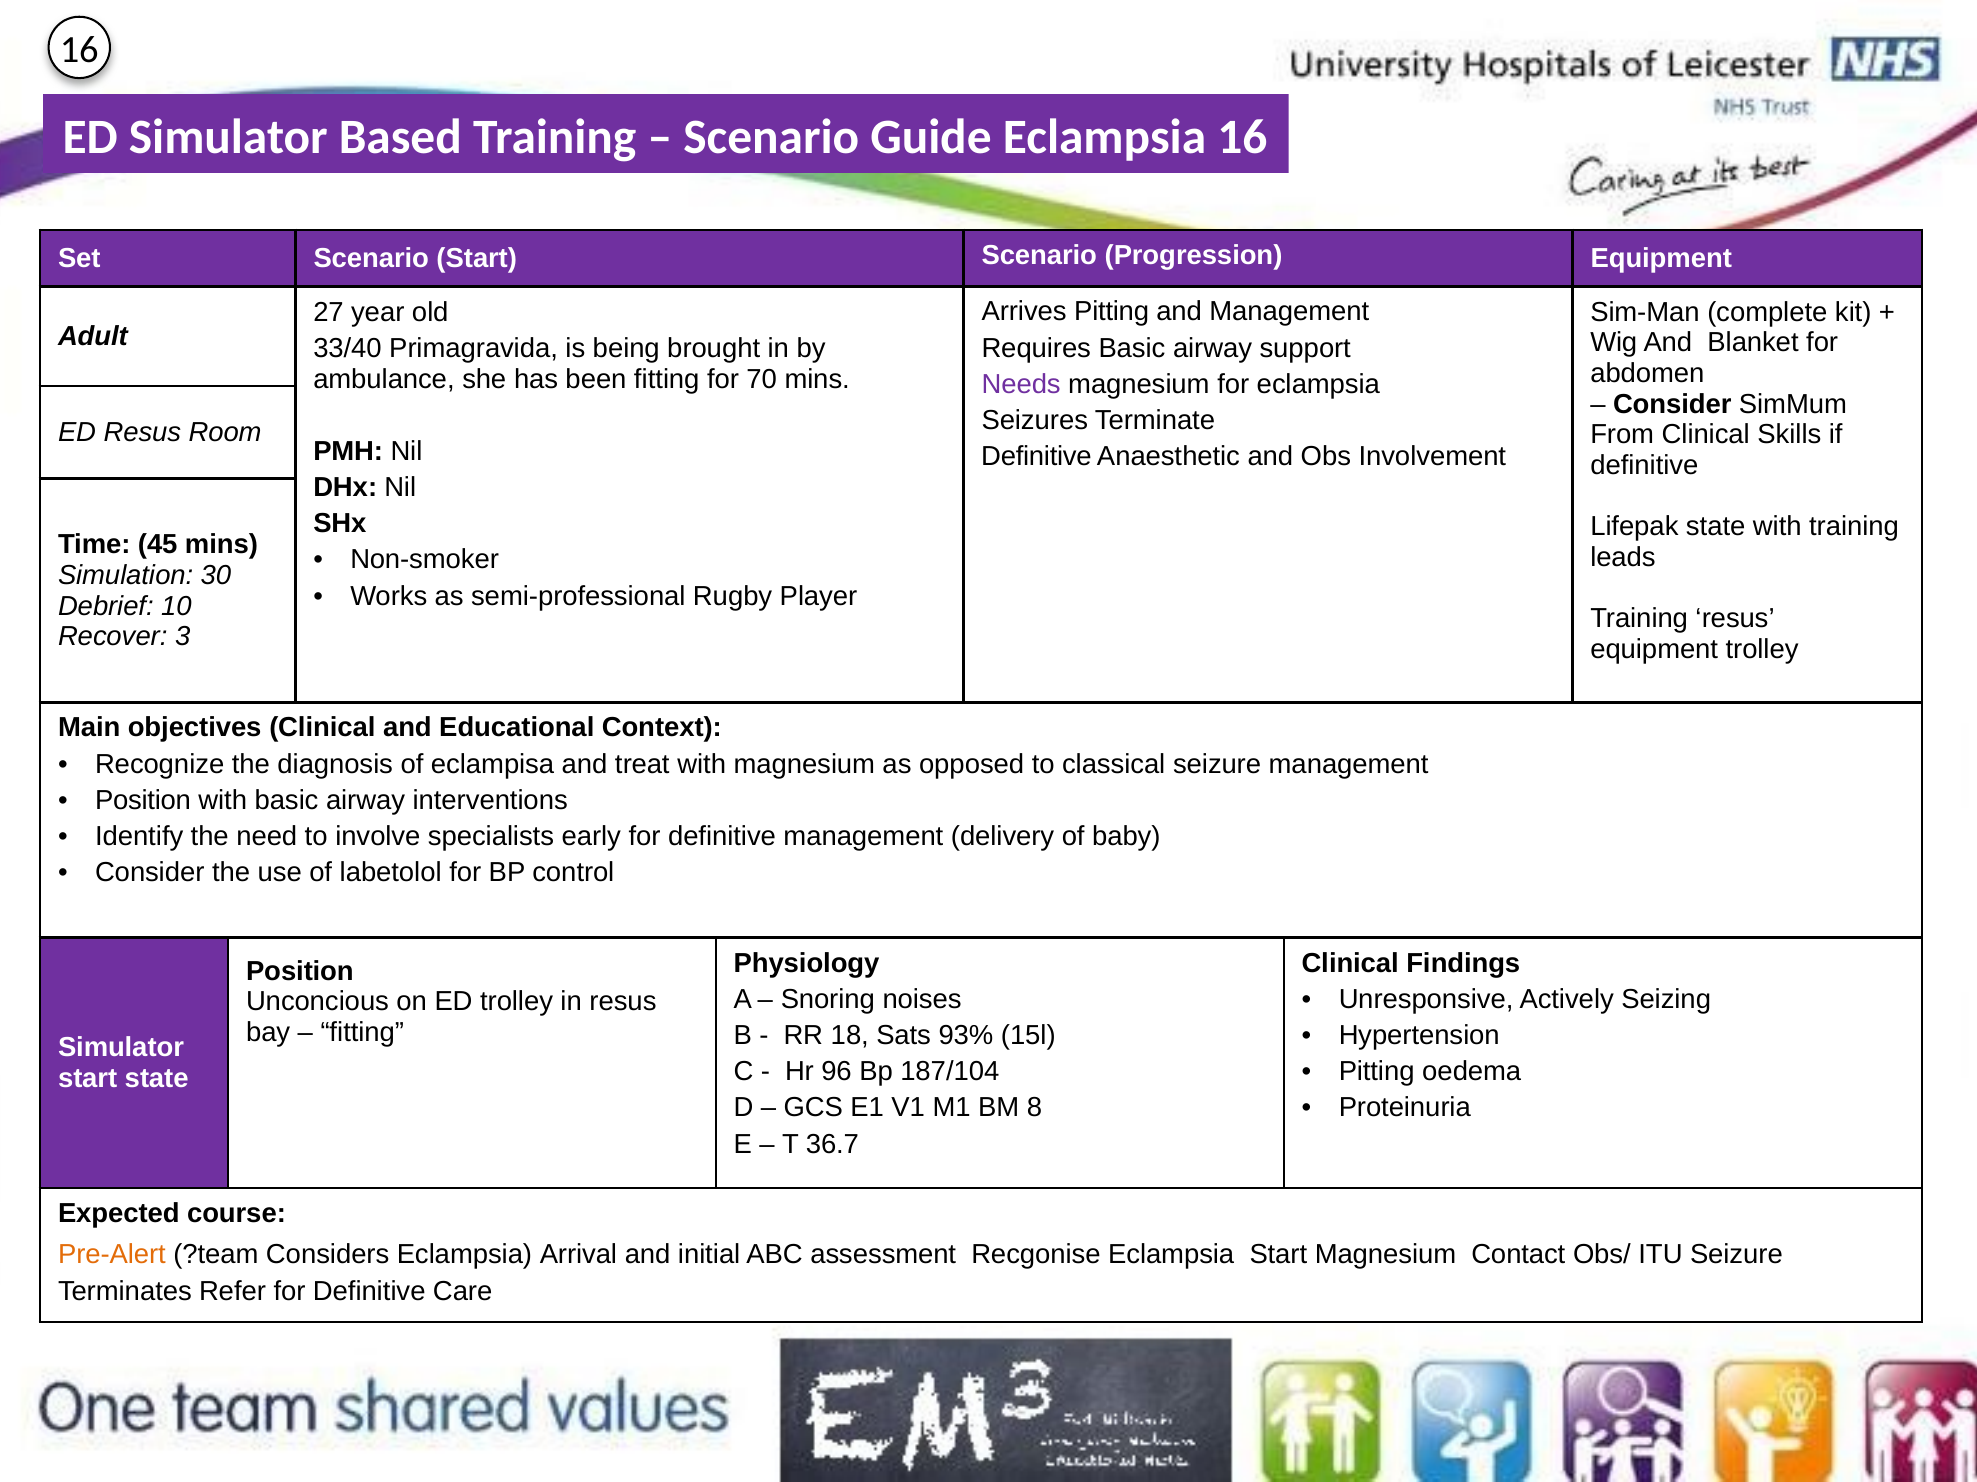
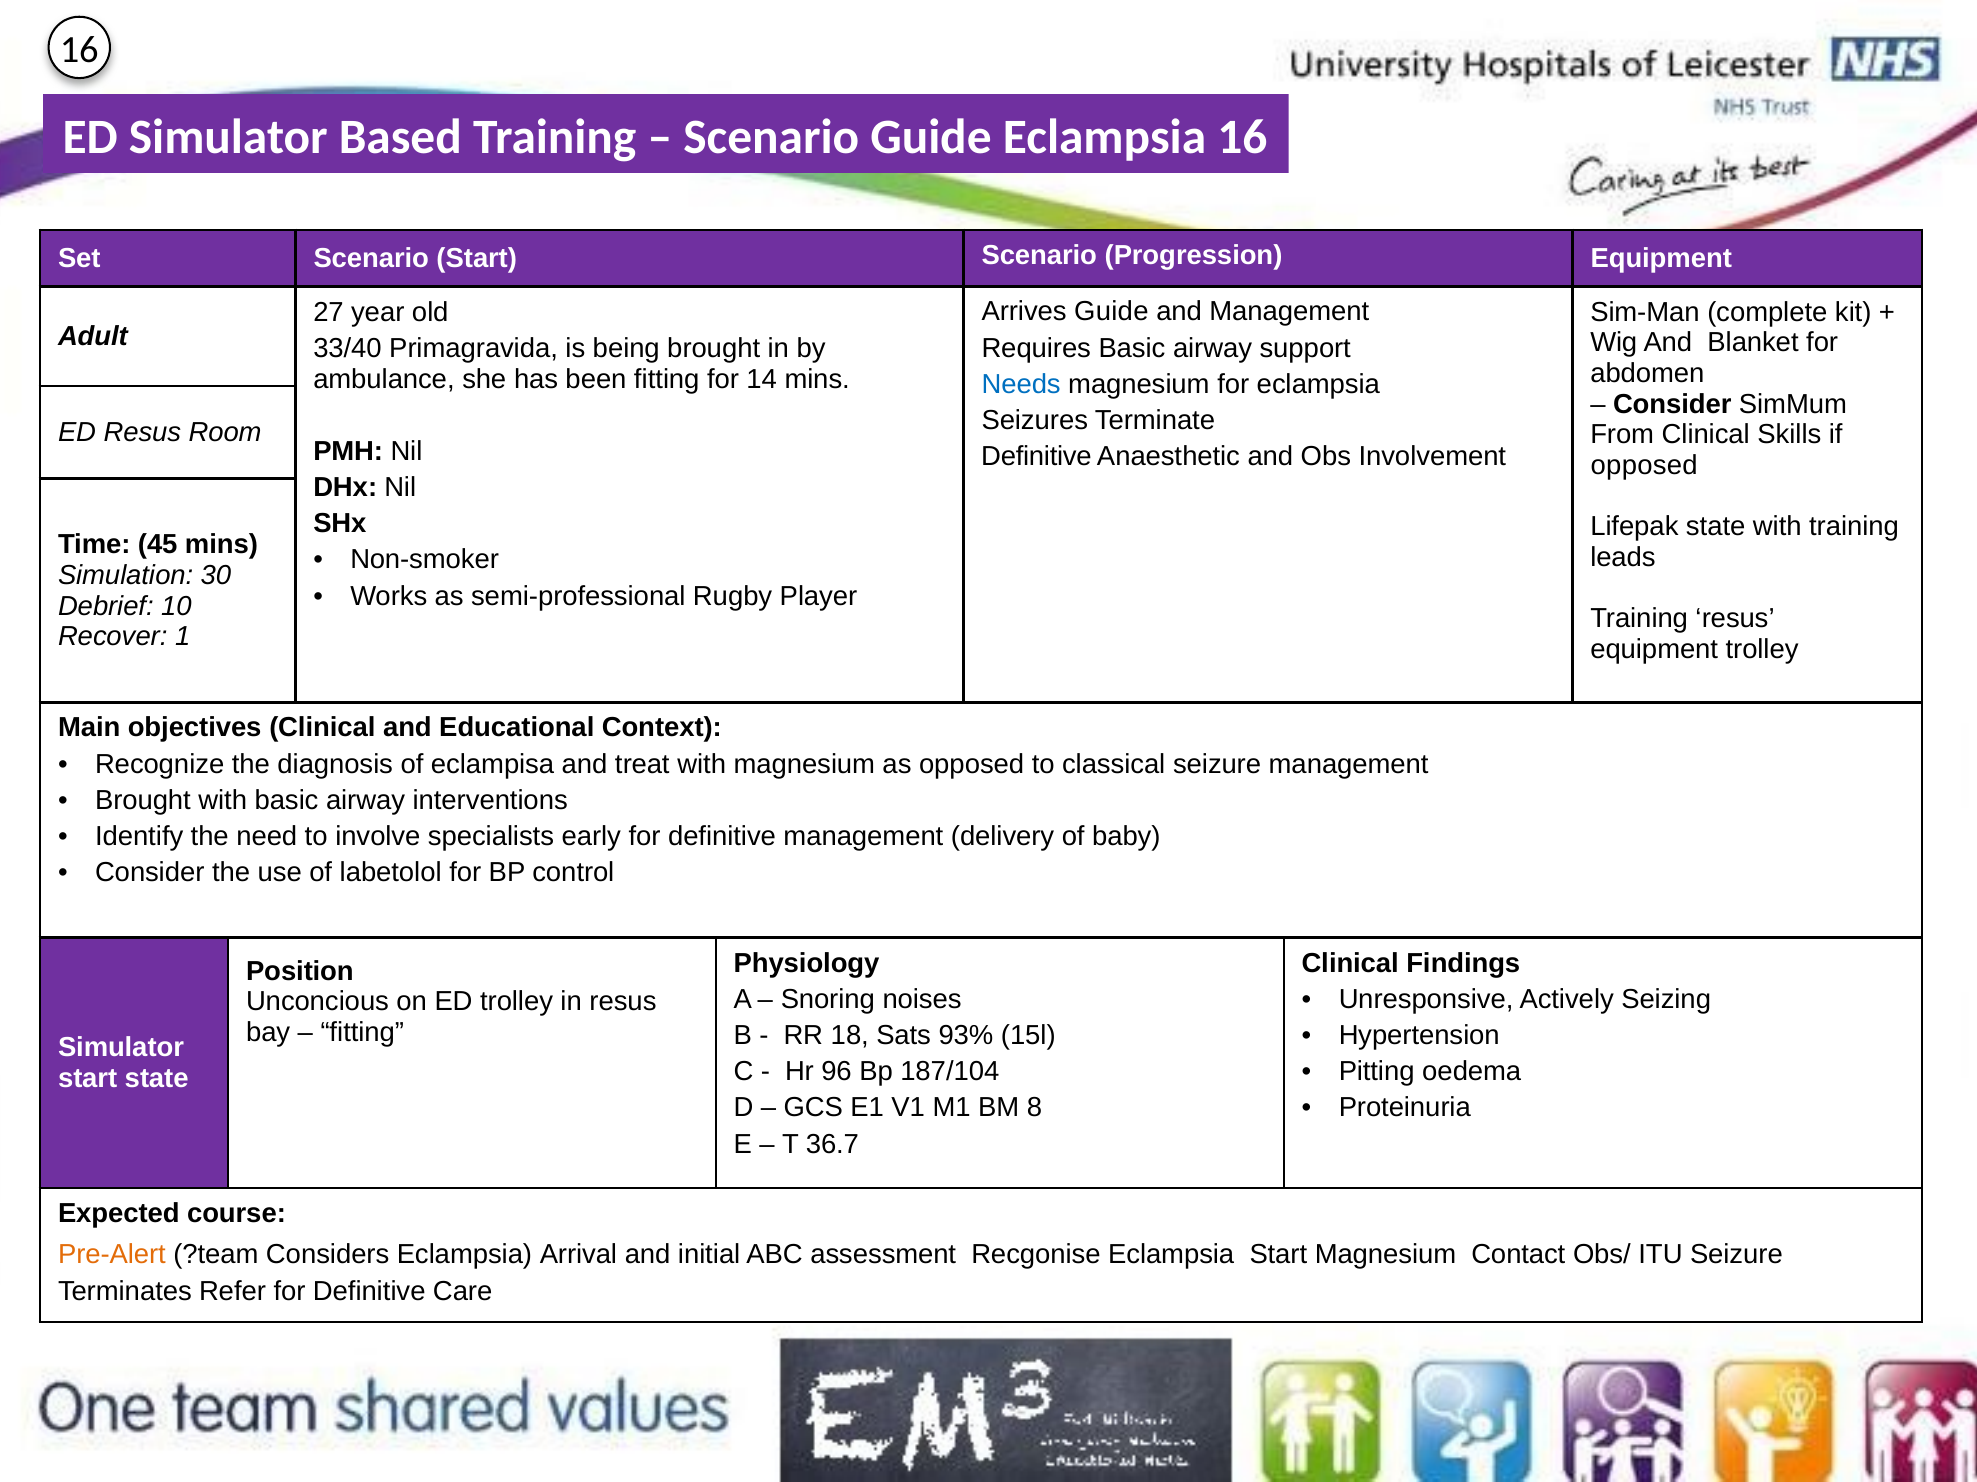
Arrives Pitting: Pitting -> Guide
70: 70 -> 14
Needs colour: purple -> blue
definitive at (1644, 466): definitive -> opposed
3: 3 -> 1
Position at (143, 801): Position -> Brought
